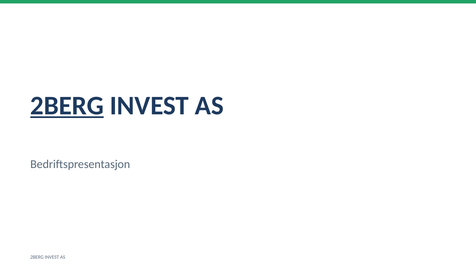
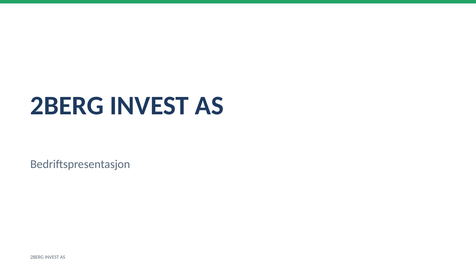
2BERG at (67, 106) underline: present -> none
